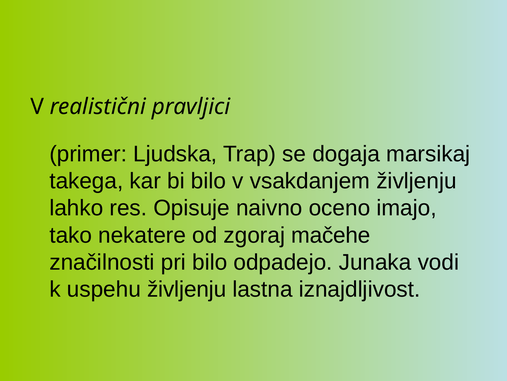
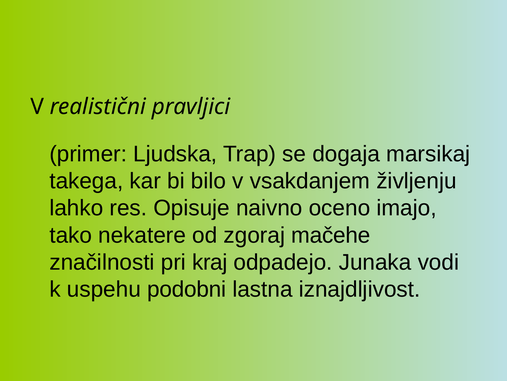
pri bilo: bilo -> kraj
uspehu življenju: življenju -> podobni
